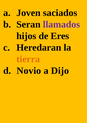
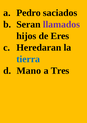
Joven: Joven -> Pedro
tierra colour: orange -> blue
Novio: Novio -> Mano
Dijo: Dijo -> Tres
